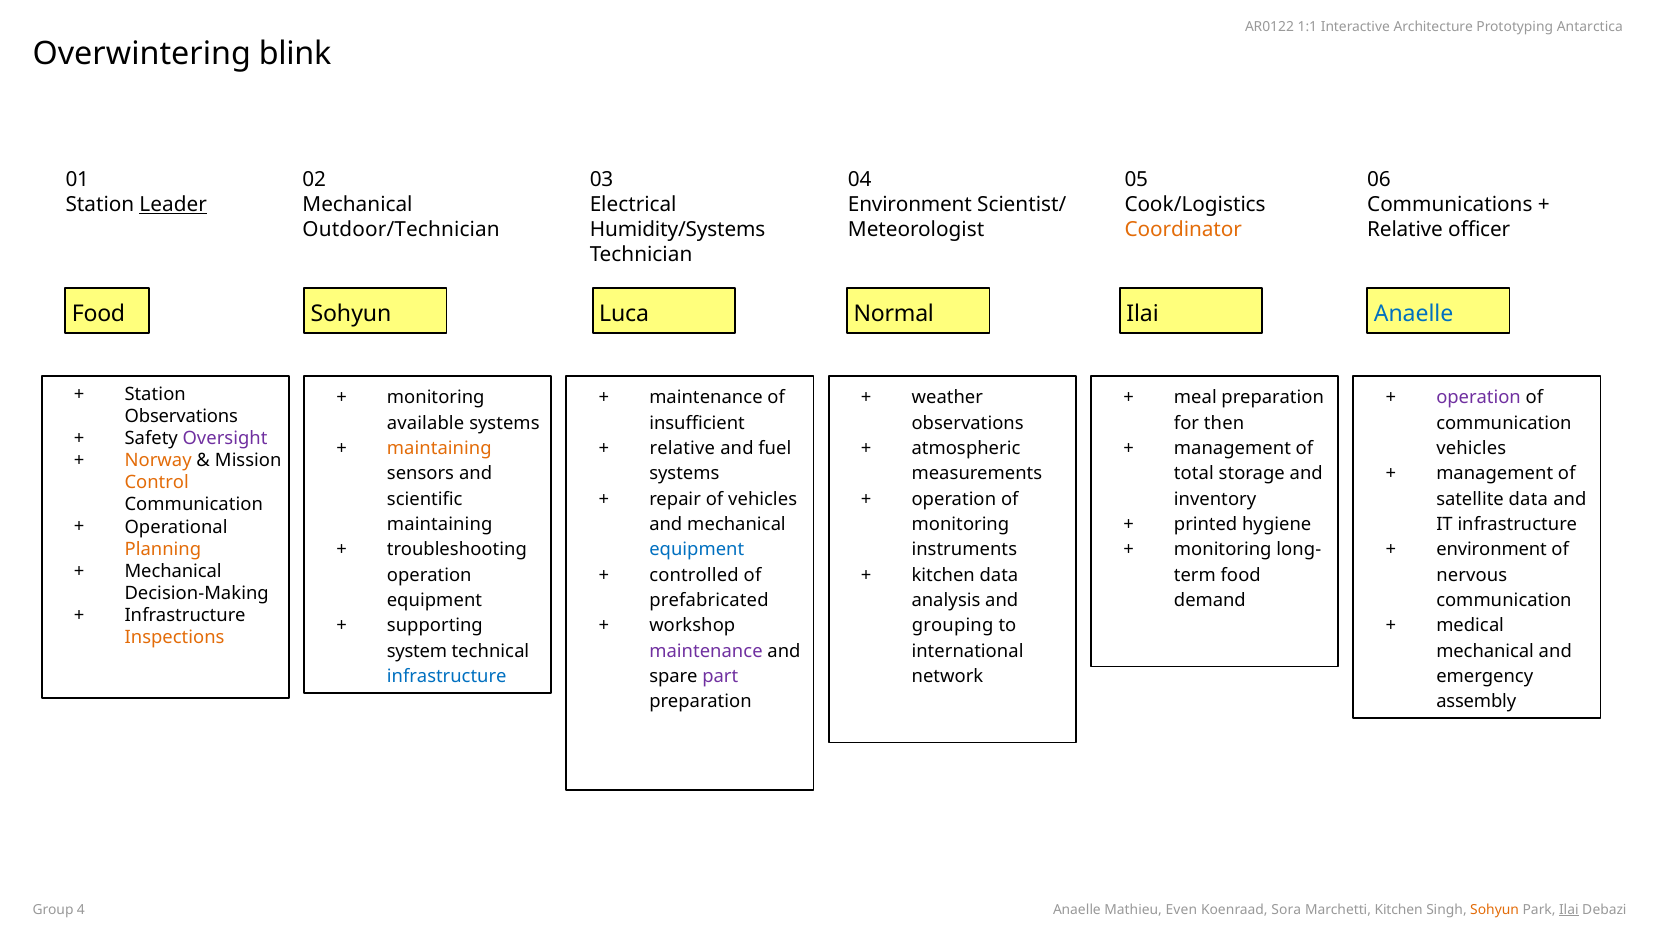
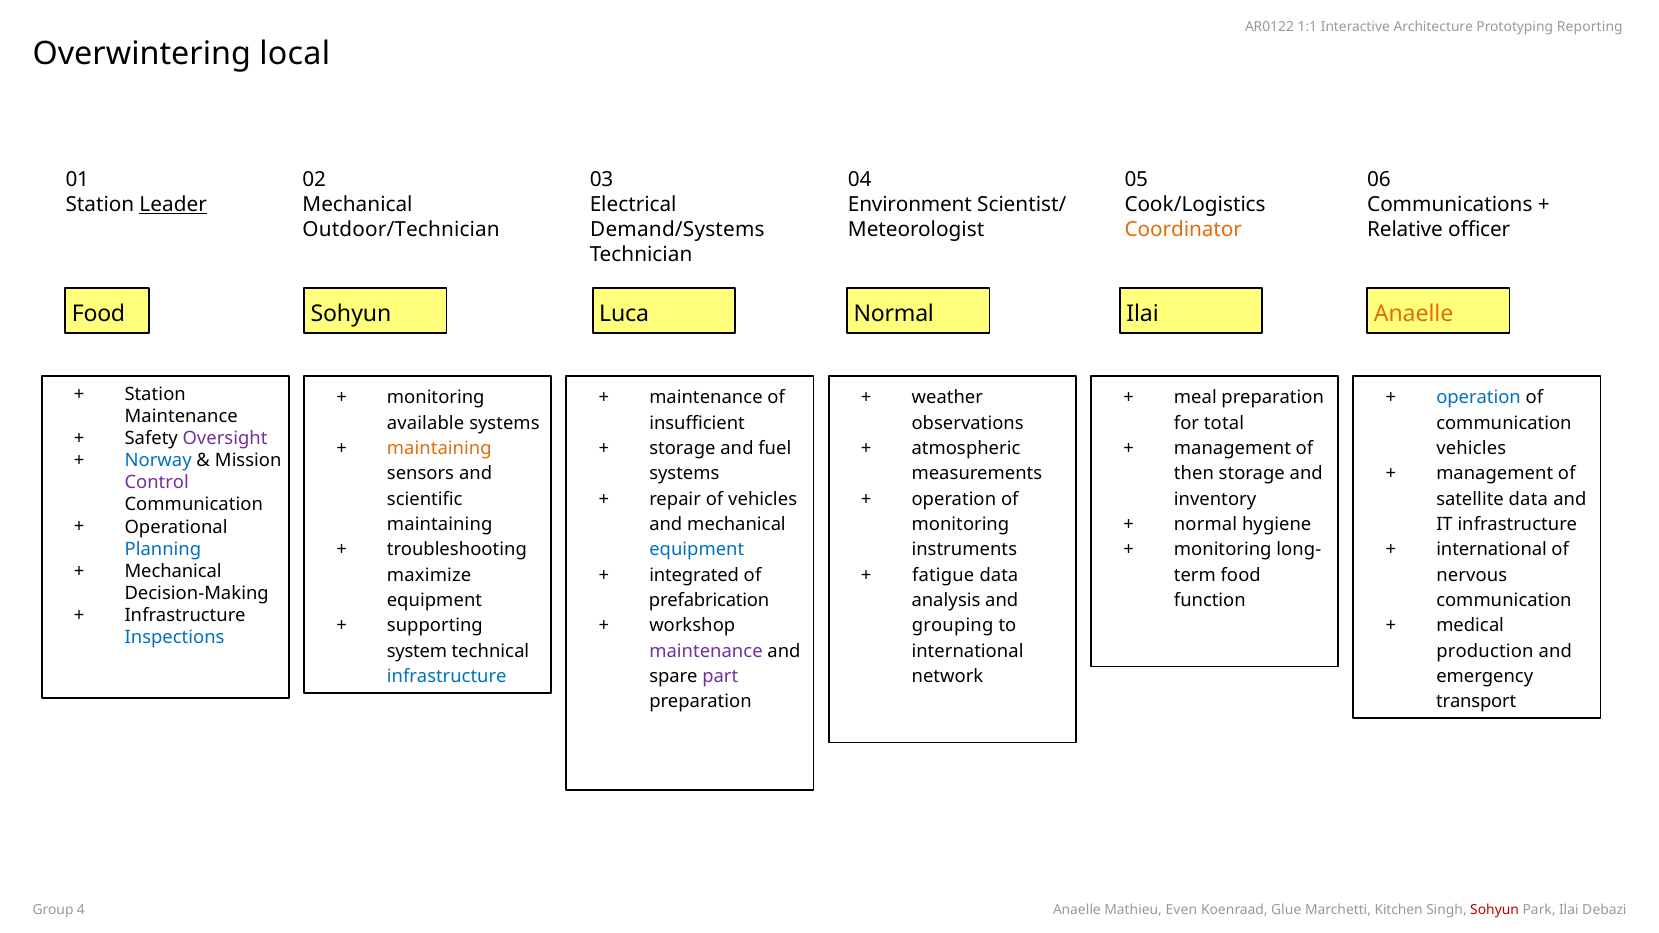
Antarctica: Antarctica -> Reporting
blink: blink -> local
Humidity/Systems: Humidity/Systems -> Demand/Systems
Anaelle at (1414, 314) colour: blue -> orange
operation at (1479, 398) colour: purple -> blue
Observations at (181, 417): Observations -> Maintenance
then: then -> total
relative at (682, 449): relative -> storage
Norway colour: orange -> blue
total: total -> then
Control colour: orange -> purple
printed at (1206, 525): printed -> normal
Planning colour: orange -> blue
environment at (1492, 550): environment -> international
controlled: controlled -> integrated
kitchen at (943, 575): kitchen -> fatigue
operation at (429, 575): operation -> maximize
prefabricated: prefabricated -> prefabrication
demand: demand -> function
Inspections colour: orange -> blue
mechanical at (1485, 651): mechanical -> production
assembly: assembly -> transport
Sora: Sora -> Glue
Sohyun at (1495, 910) colour: orange -> red
Ilai at (1569, 910) underline: present -> none
